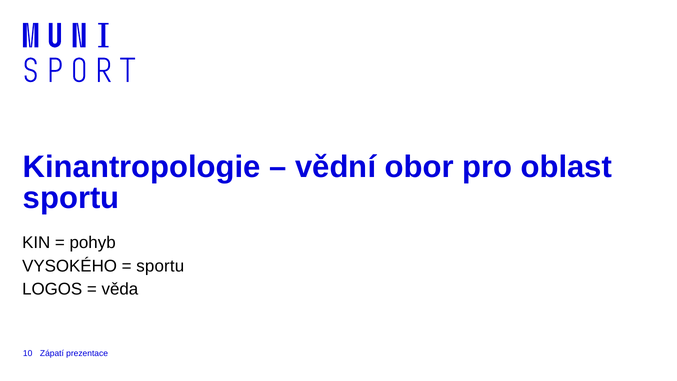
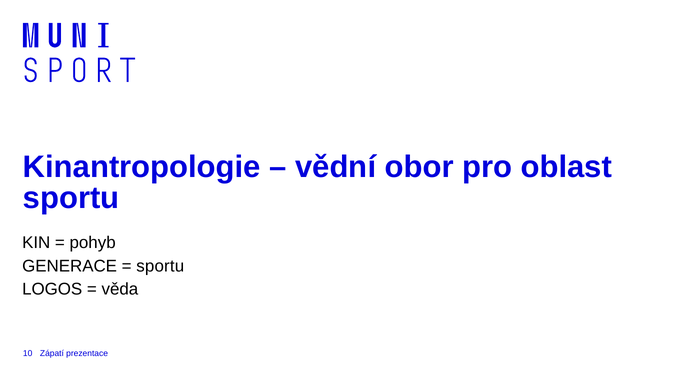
VYSOKÉHO: VYSOKÉHO -> GENERACE
